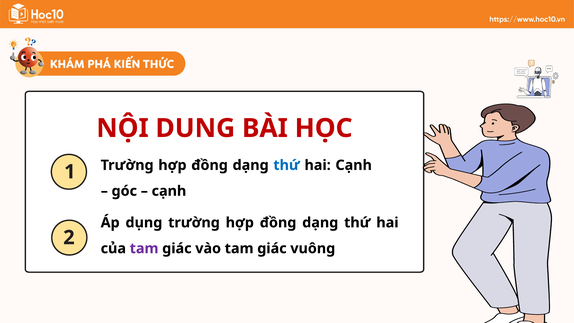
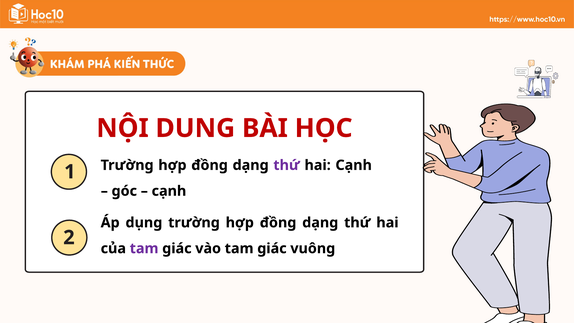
thứ at (287, 165) colour: blue -> purple
